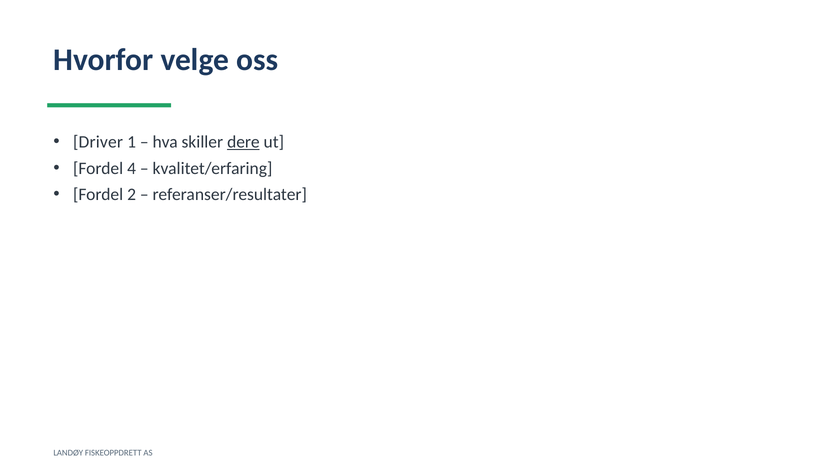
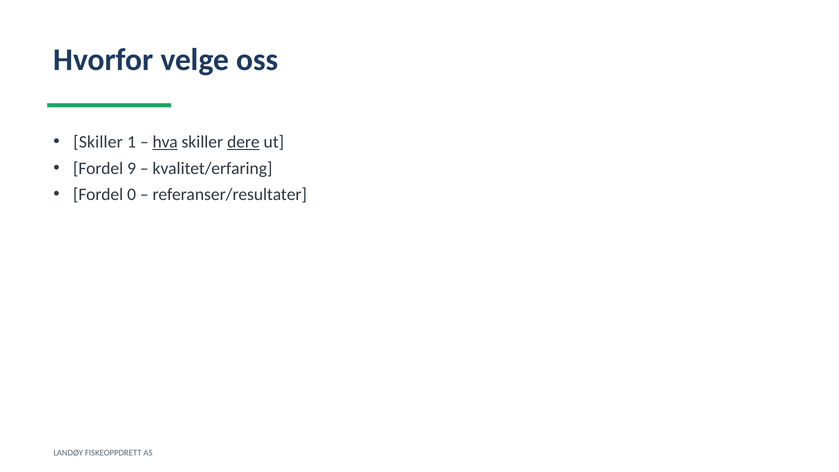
Driver at (98, 142): Driver -> Skiller
hva underline: none -> present
4: 4 -> 9
2: 2 -> 0
